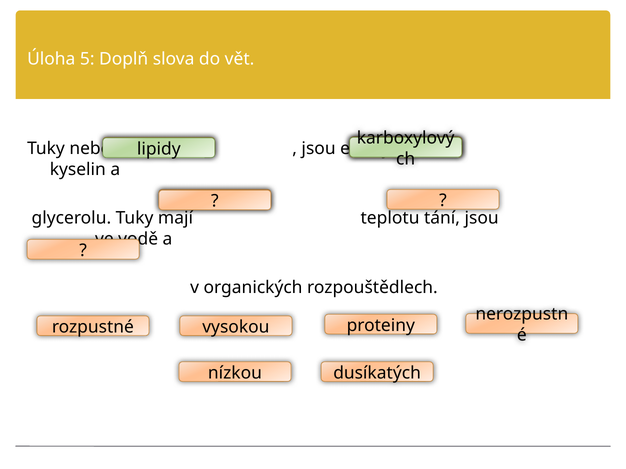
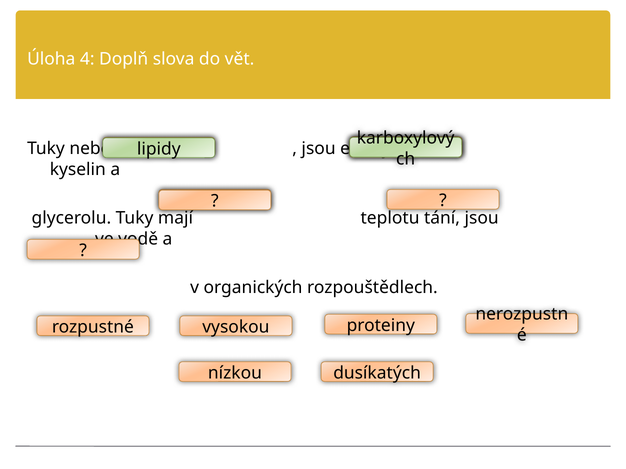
5: 5 -> 4
